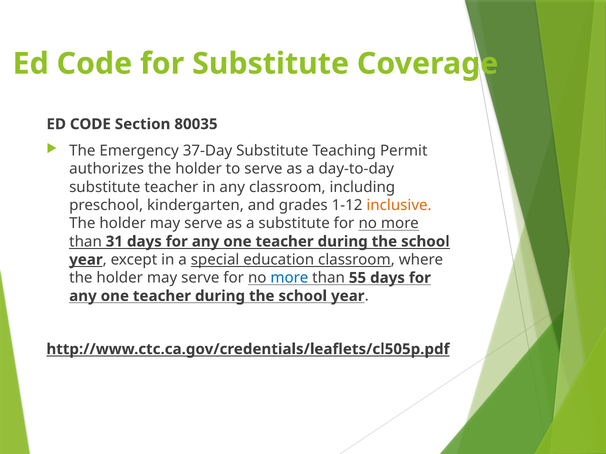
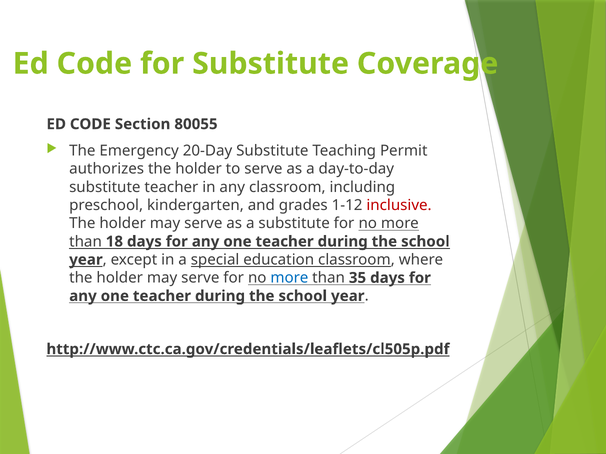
80035: 80035 -> 80055
37-Day: 37-Day -> 20-Day
inclusive colour: orange -> red
31: 31 -> 18
55: 55 -> 35
